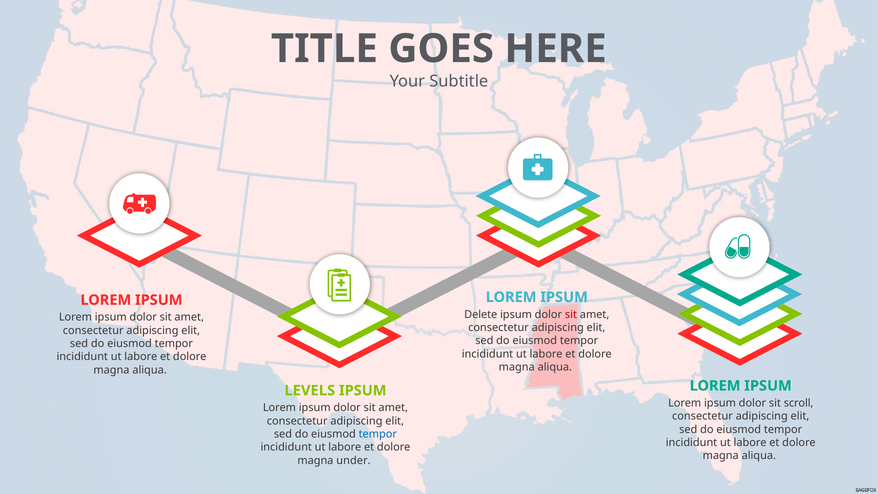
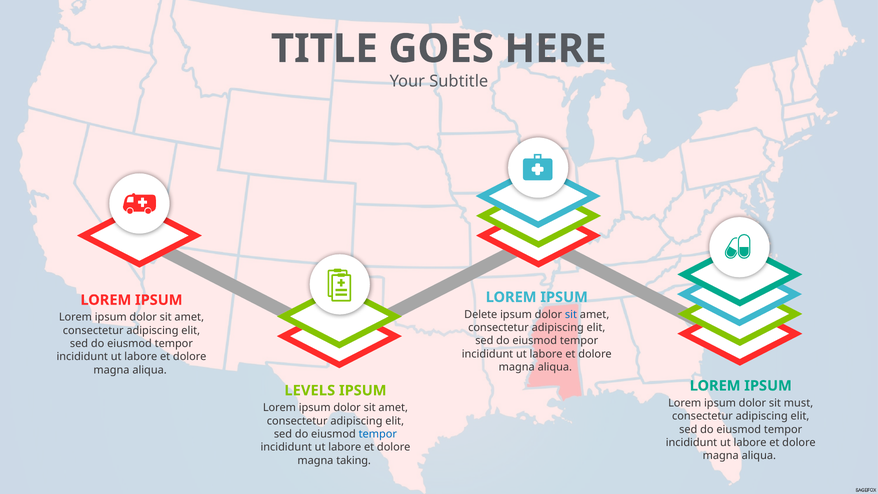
sit at (571, 314) colour: red -> blue
scroll: scroll -> must
under: under -> taking
